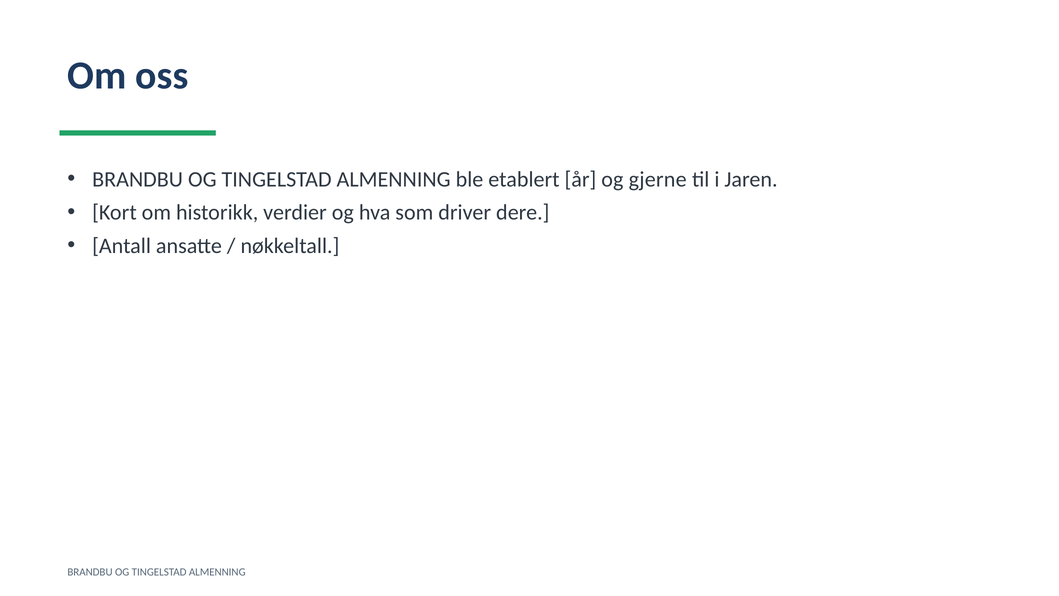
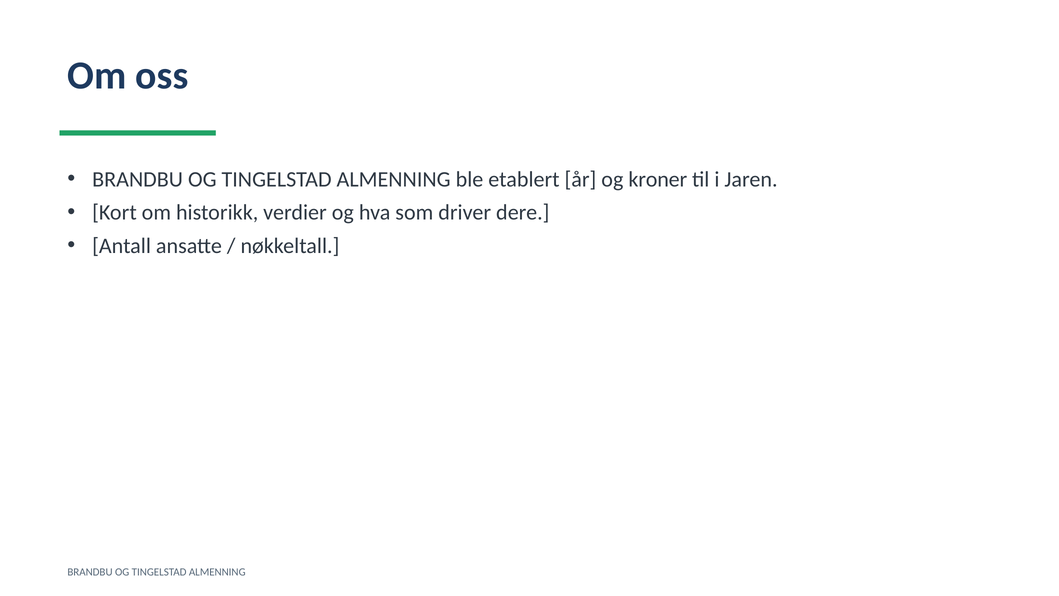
gjerne: gjerne -> kroner
